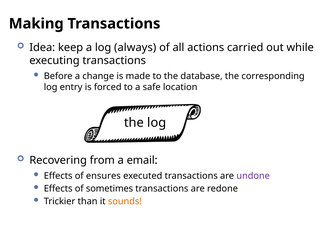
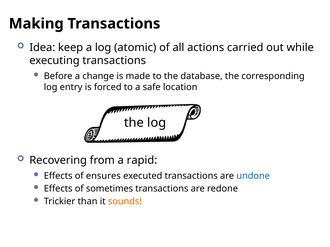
always: always -> atomic
email: email -> rapid
undone colour: purple -> blue
